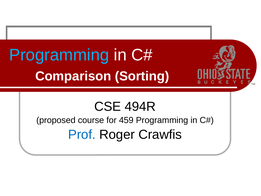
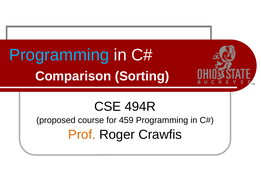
Prof colour: blue -> orange
